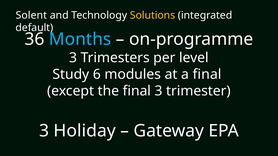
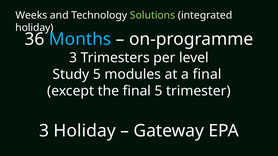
Solent: Solent -> Weeks
Solutions colour: yellow -> light green
default at (34, 28): default -> holiday
Study 6: 6 -> 5
final 3: 3 -> 5
